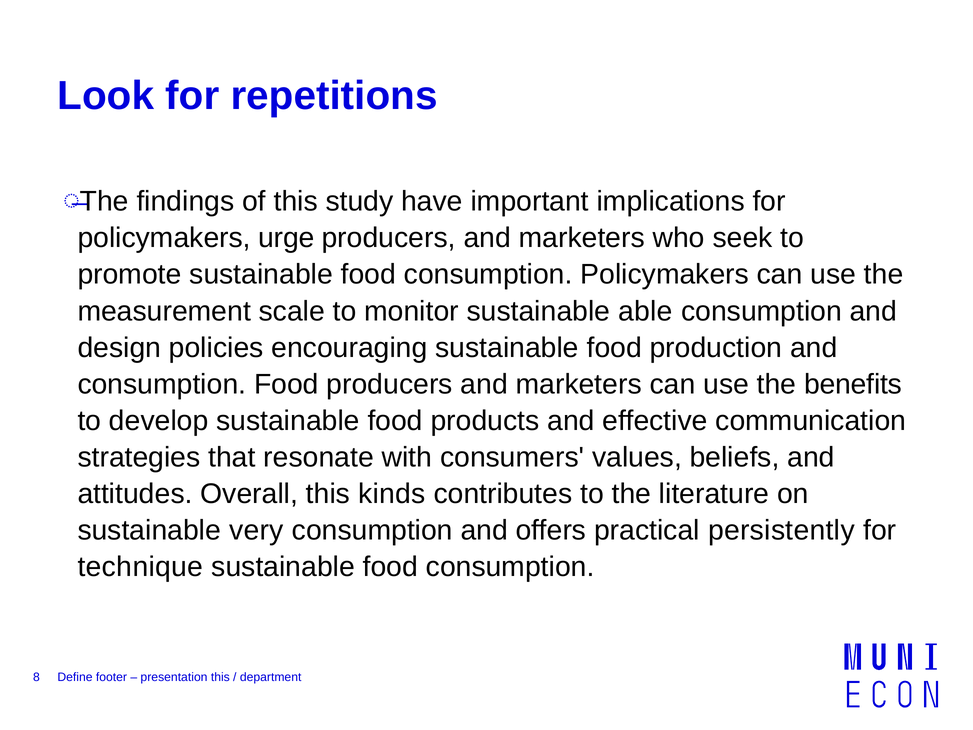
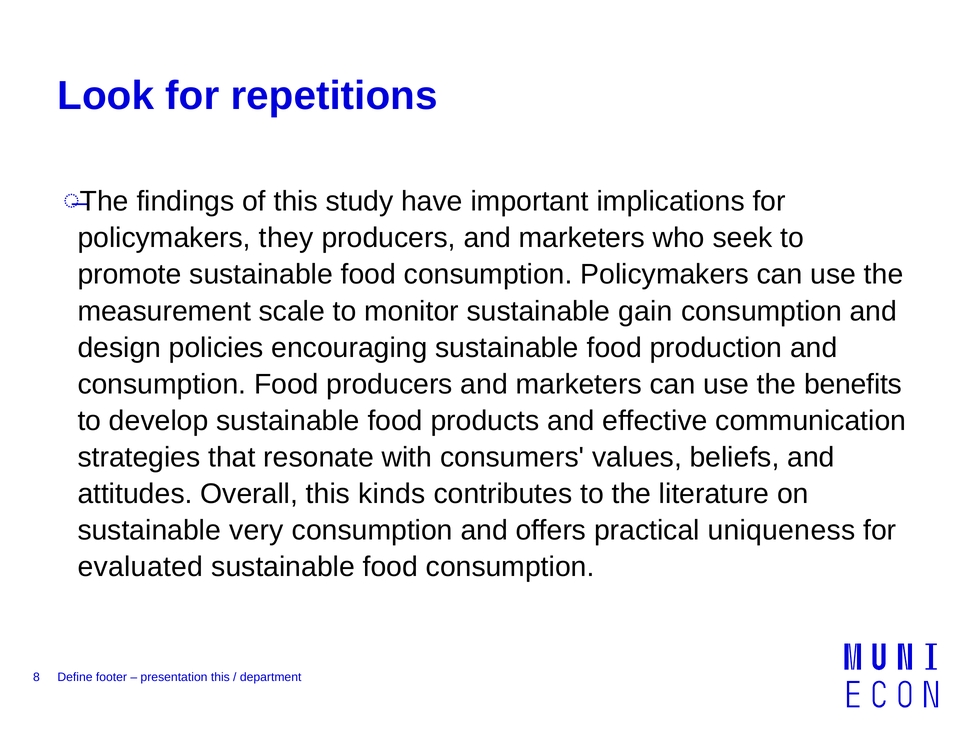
urge: urge -> they
able: able -> gain
persistently: persistently -> uniqueness
technique: technique -> evaluated
